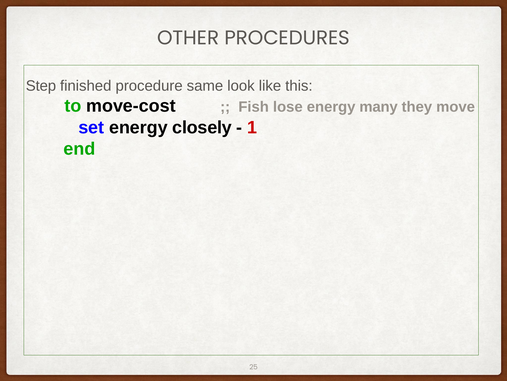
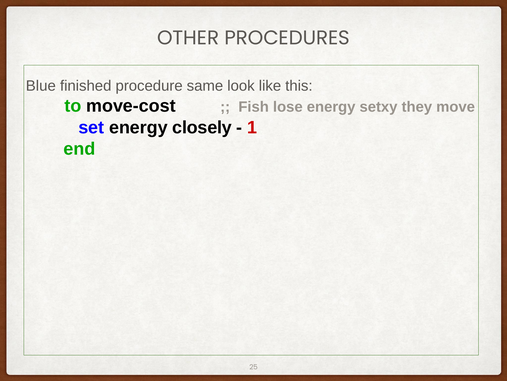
Step: Step -> Blue
many: many -> setxy
